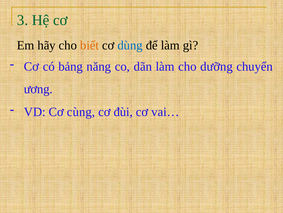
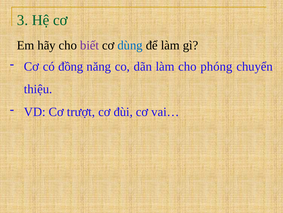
biết colour: orange -> purple
bảng: bảng -> đồng
dưỡng: dưỡng -> phóng
ương: ương -> thiệu
cùng: cùng -> trượt
